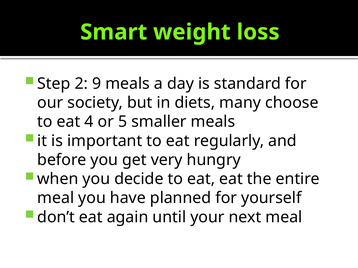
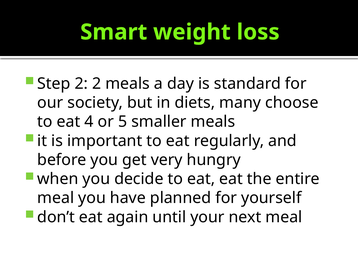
2 9: 9 -> 2
